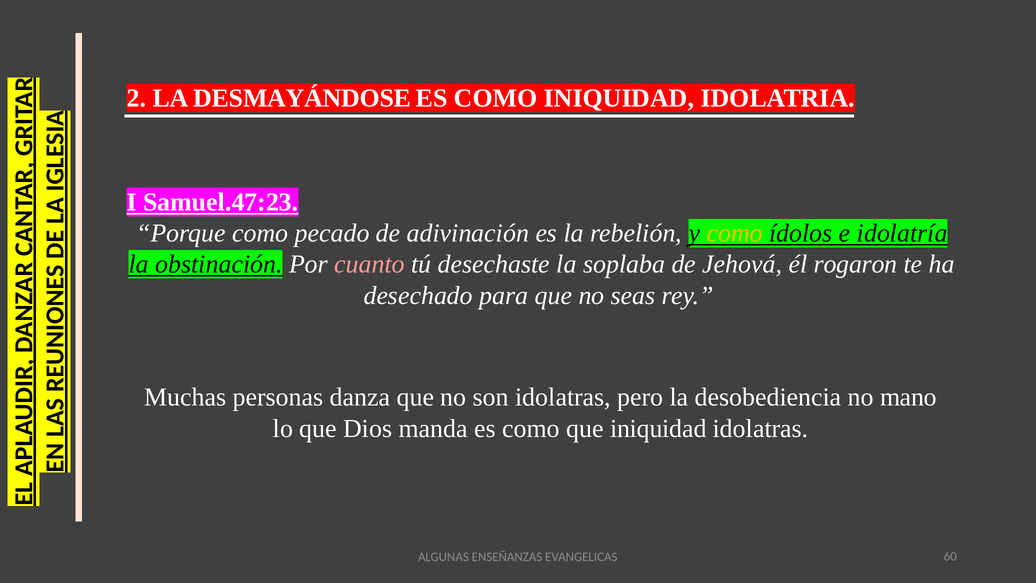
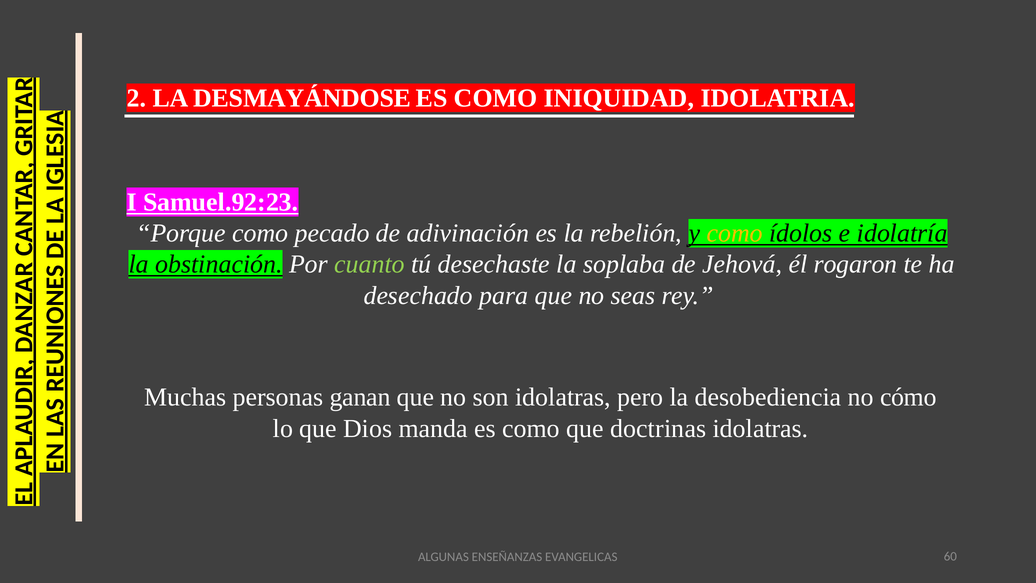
Samuel.47:23: Samuel.47:23 -> Samuel.92:23
cuanto colour: pink -> light green
danza: danza -> ganan
mano: mano -> cómo
que iniquidad: iniquidad -> doctrinas
